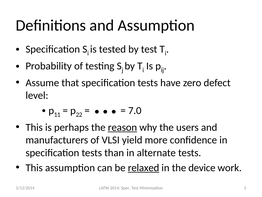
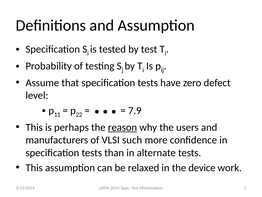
7.0: 7.0 -> 7.9
yield: yield -> such
relaxed underline: present -> none
